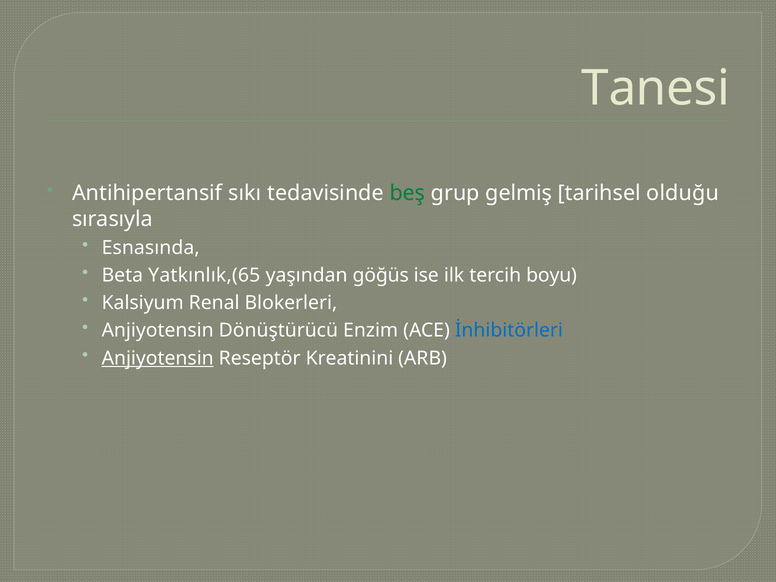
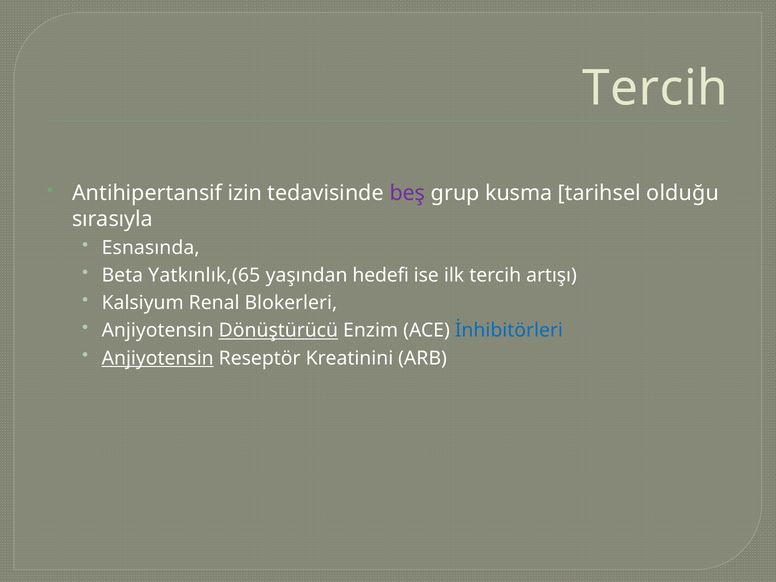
Tanesi at (656, 88): Tanesi -> Tercih
sıkı: sıkı -> izin
beş colour: green -> purple
gelmiş: gelmiş -> kusma
göğüs: göğüs -> hedefi
boyu: boyu -> artışı
Dönüştürücü underline: none -> present
